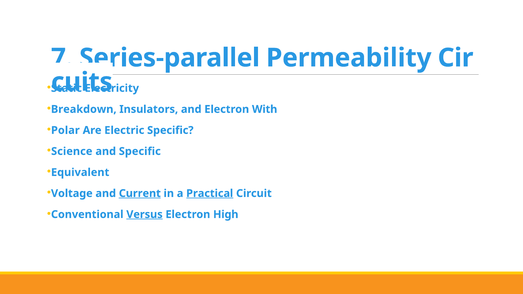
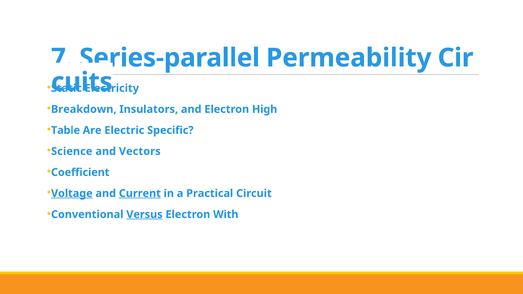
With: With -> High
Polar: Polar -> Table
and Specific: Specific -> Vectors
Equivalent: Equivalent -> Coefficient
Voltage underline: none -> present
Practical underline: present -> none
High: High -> With
